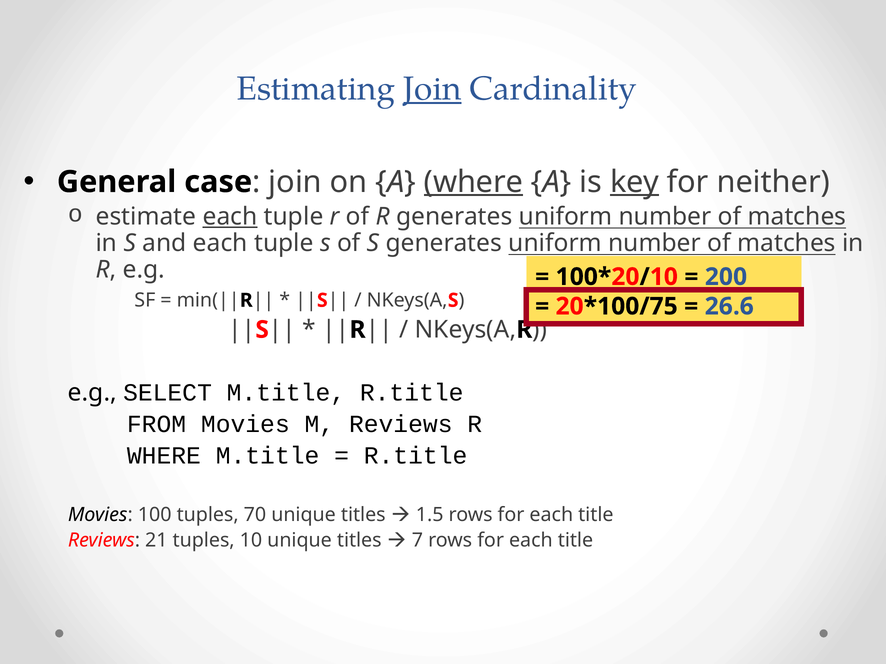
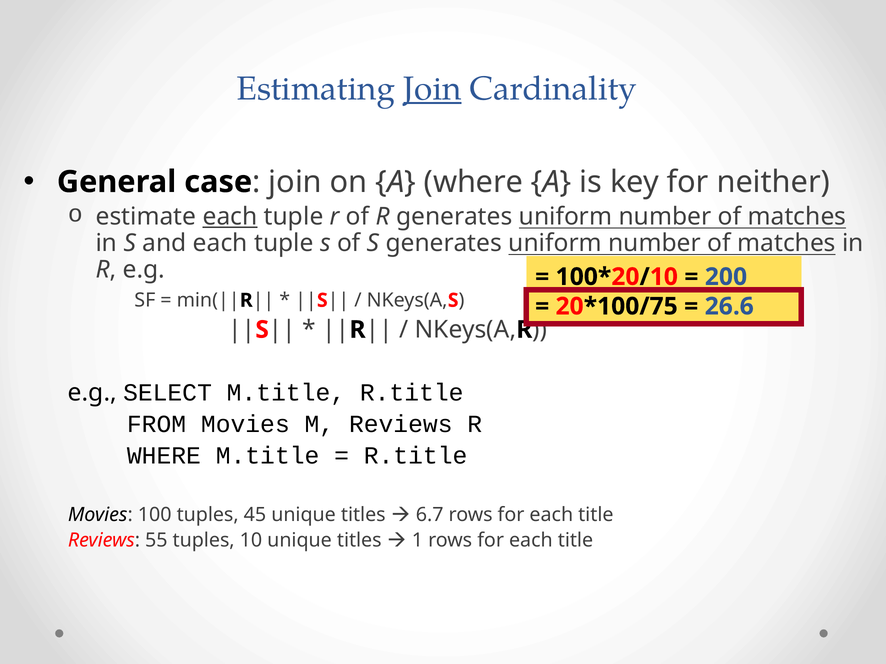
where at (474, 182) underline: present -> none
key underline: present -> none
70: 70 -> 45
1.5: 1.5 -> 6.7
21: 21 -> 55
7: 7 -> 1
